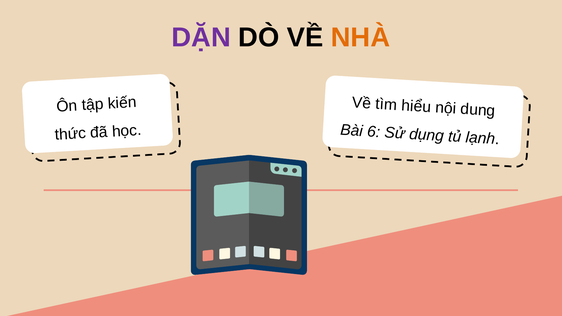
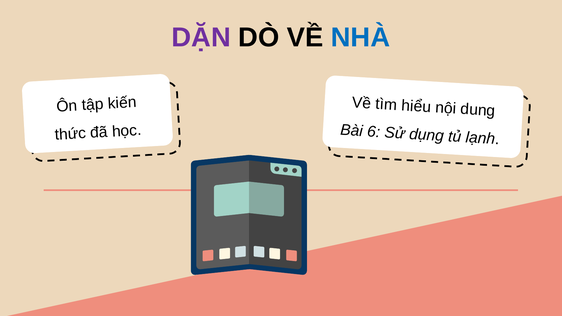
NHÀ colour: orange -> blue
